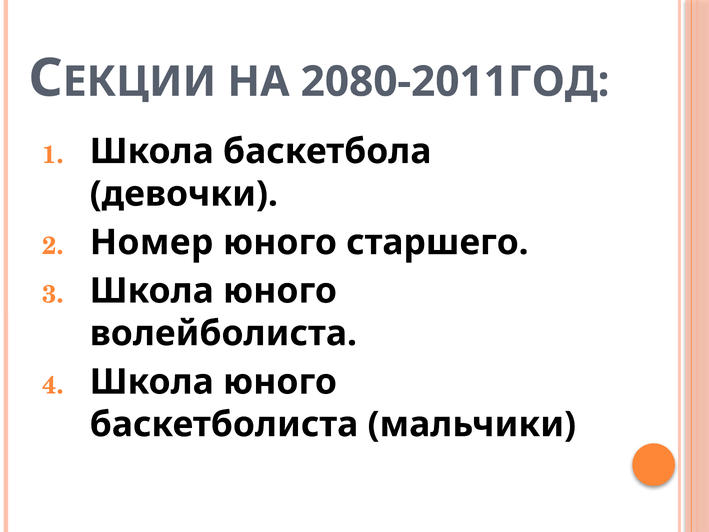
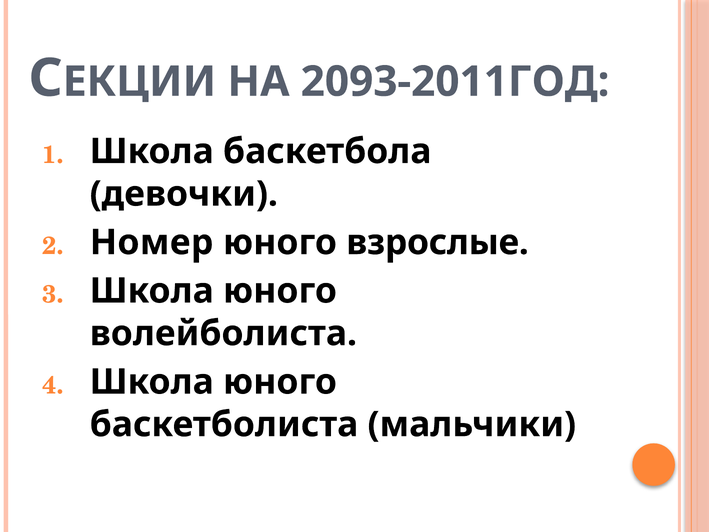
2080-2011ГОД: 2080-2011ГОД -> 2093-2011ГОД
старшего: старшего -> взрослые
